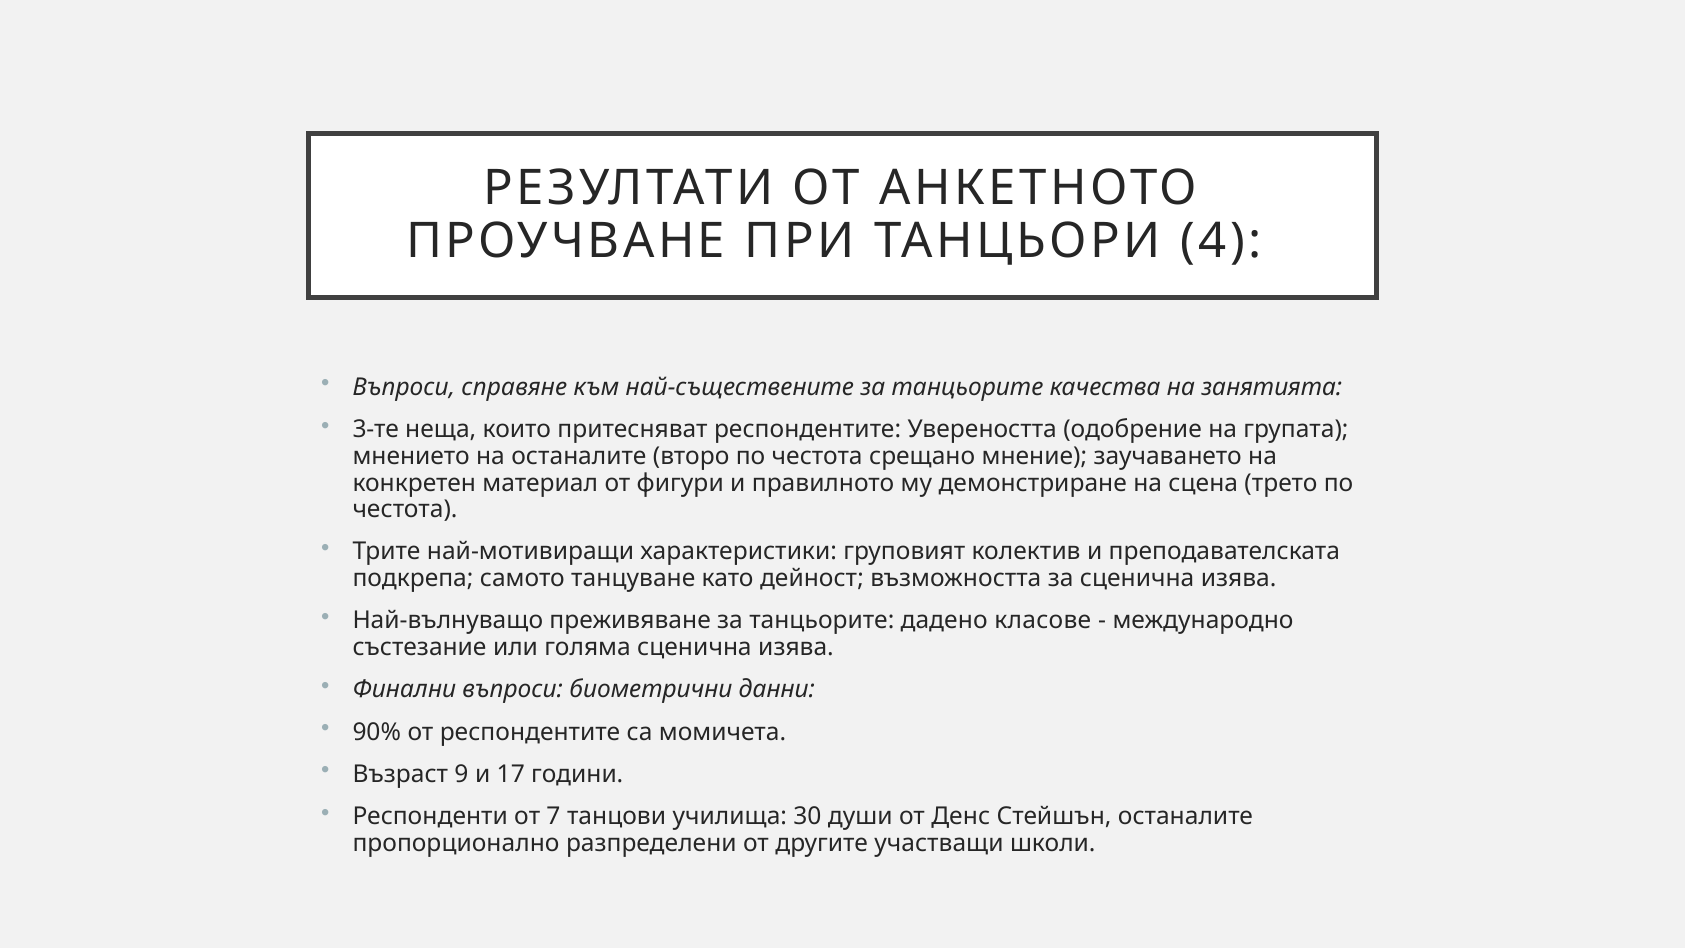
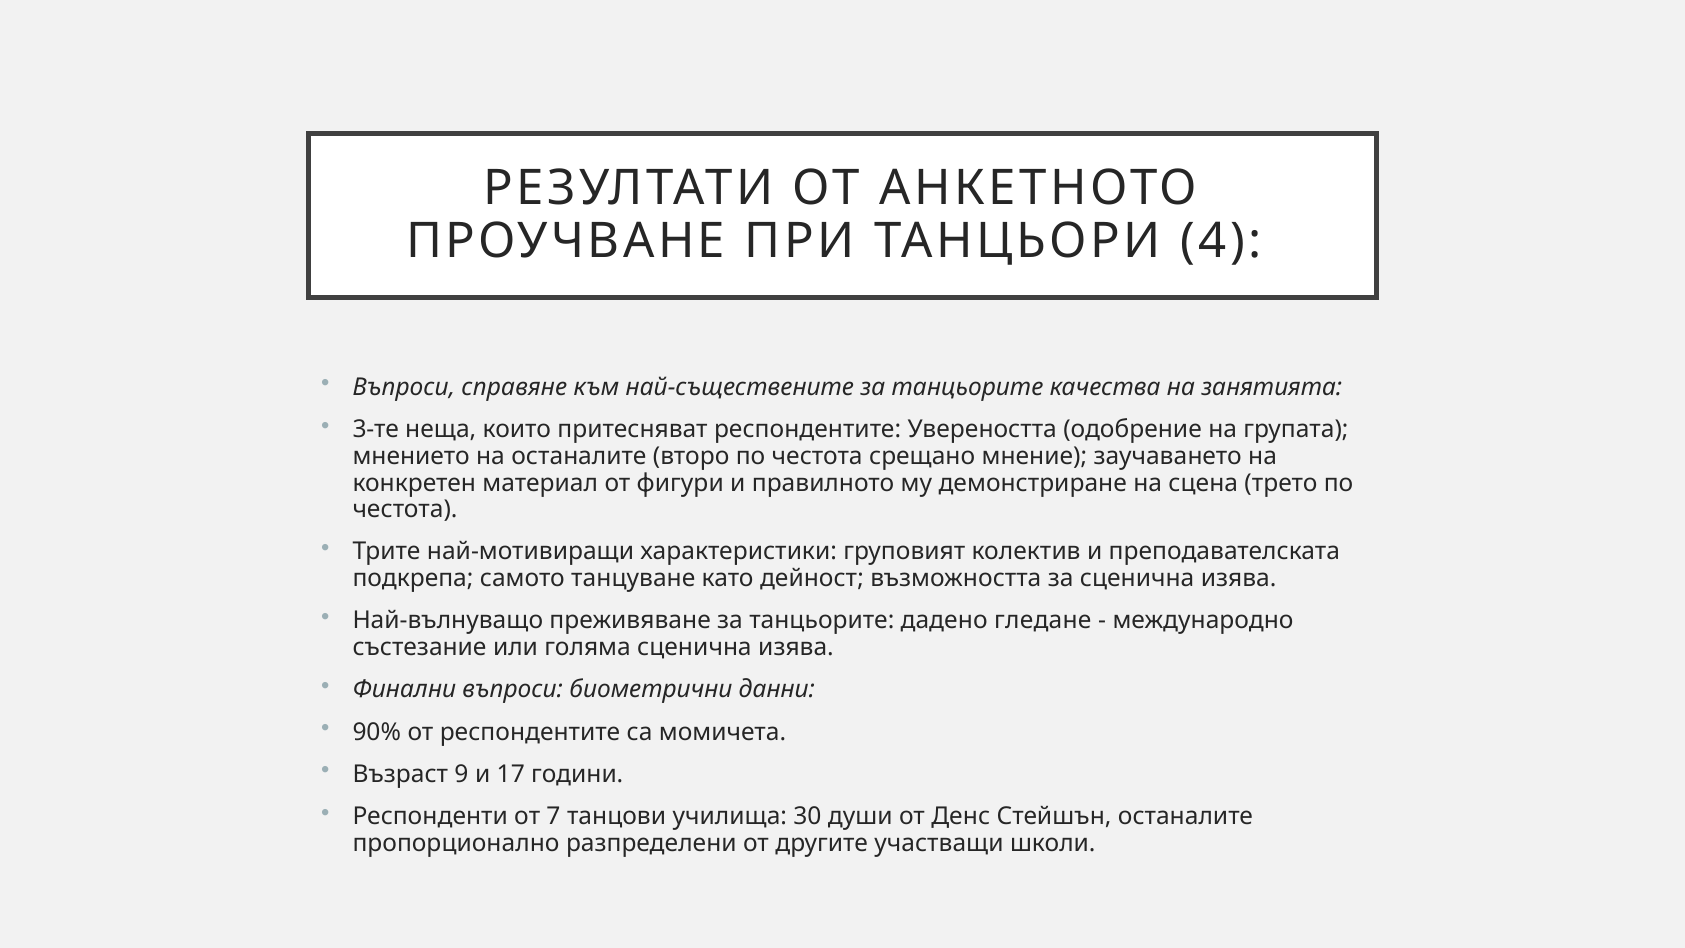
класове: класове -> гледане
